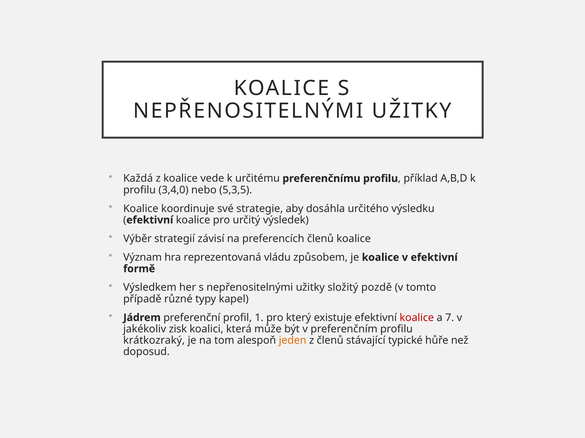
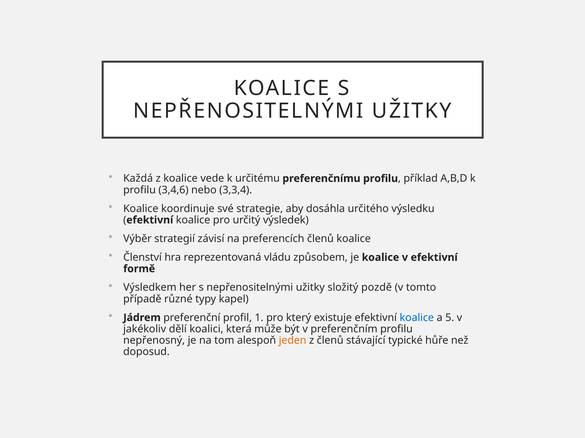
3,4,0: 3,4,0 -> 3,4,6
5,3,5: 5,3,5 -> 3,3,4
Význam: Význam -> Členství
koalice at (417, 318) colour: red -> blue
7: 7 -> 5
zisk: zisk -> dělí
krátkozraký: krátkozraký -> nepřenosný
